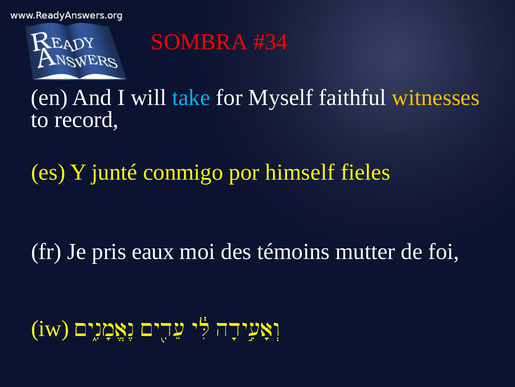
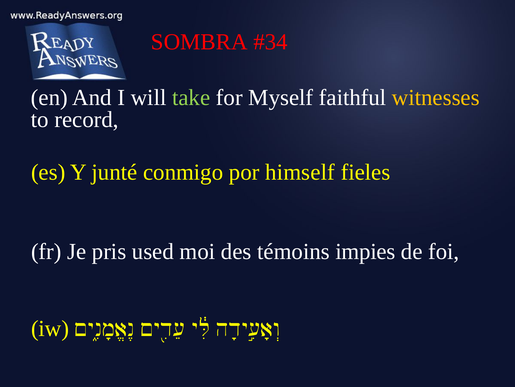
take colour: light blue -> light green
eaux: eaux -> used
mutter: mutter -> impies
